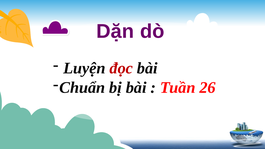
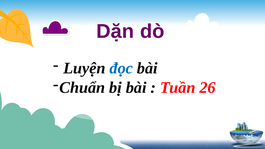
đọc colour: red -> blue
